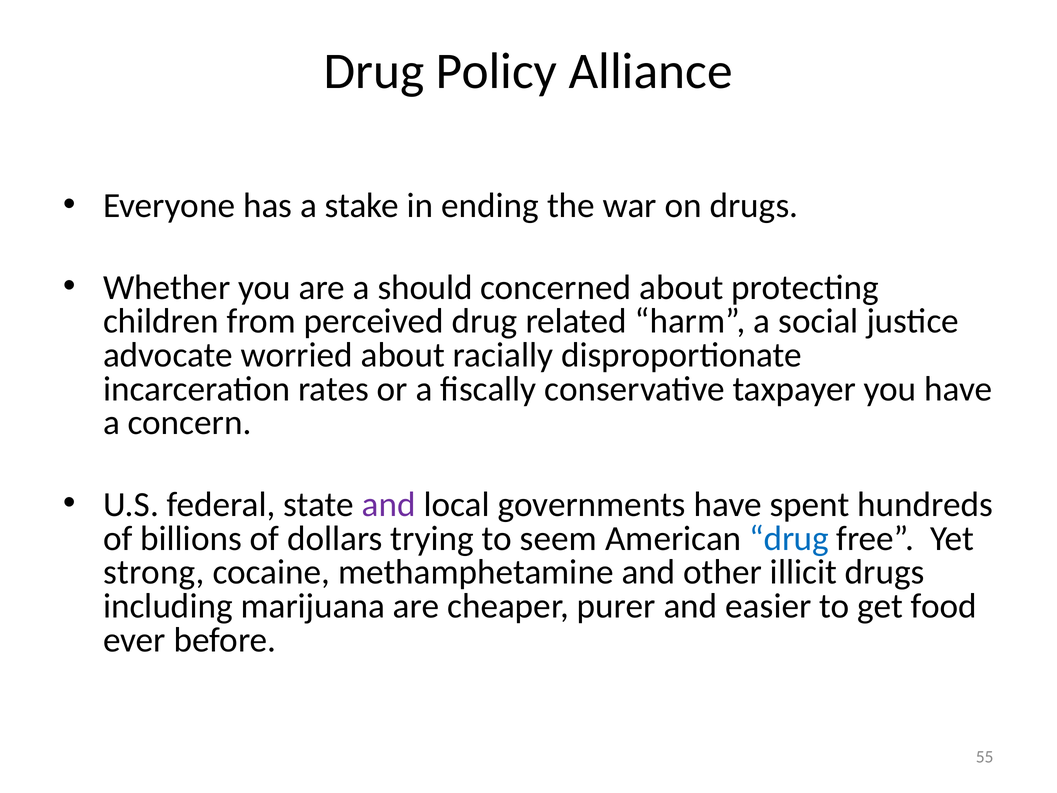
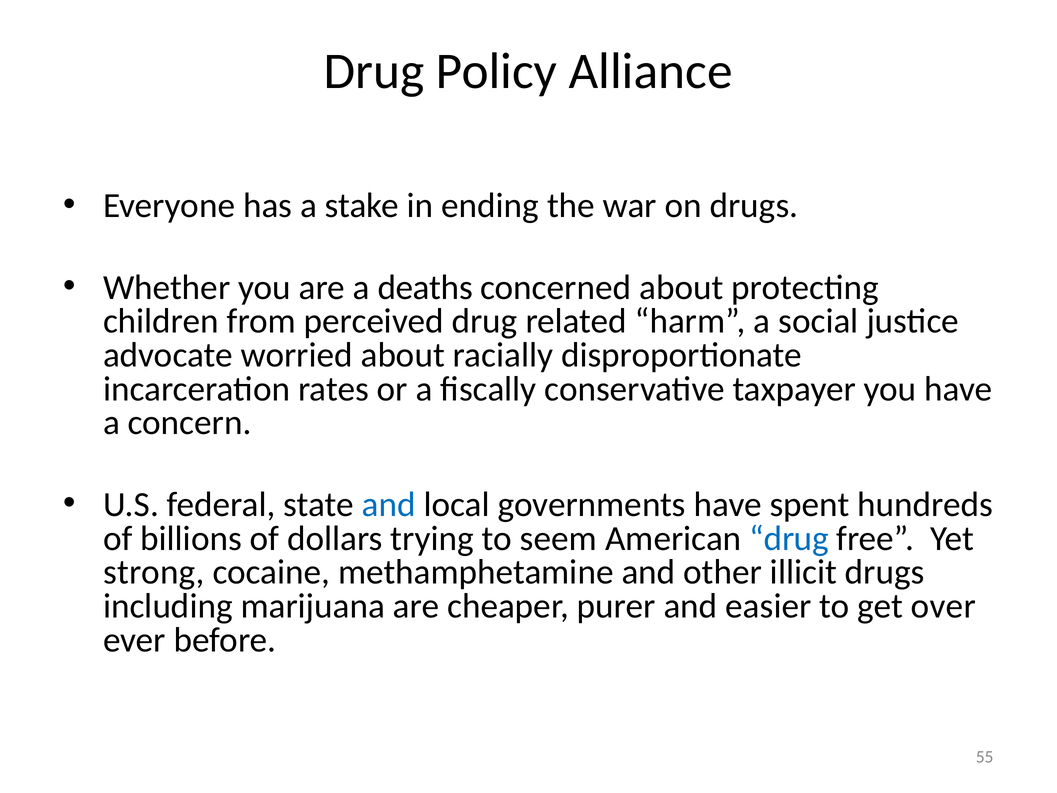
should: should -> deaths
and at (389, 504) colour: purple -> blue
food: food -> over
